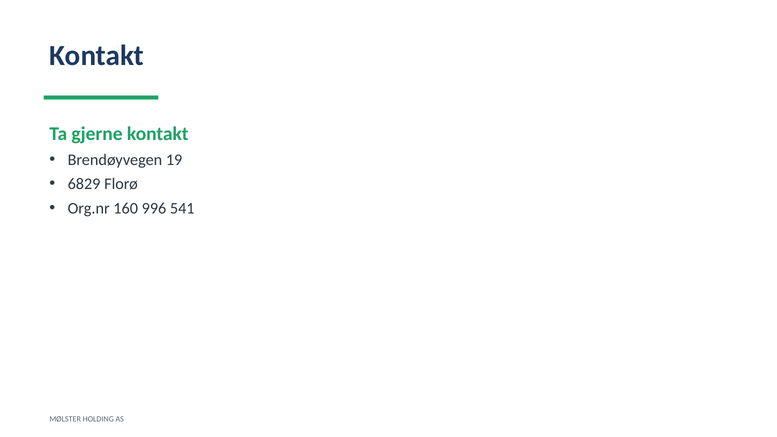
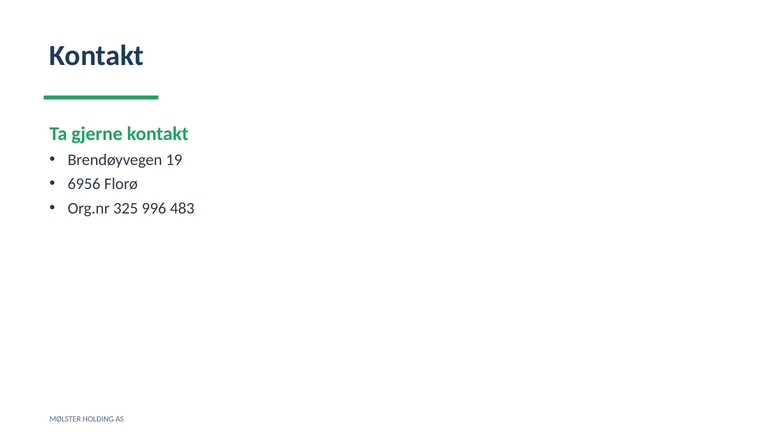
6829: 6829 -> 6956
160: 160 -> 325
541: 541 -> 483
